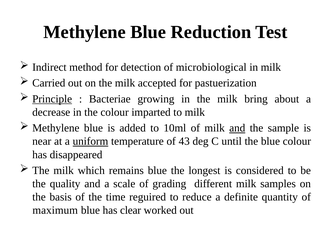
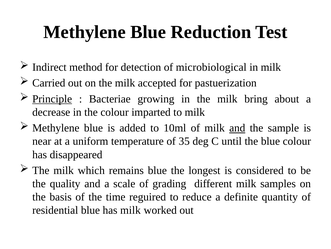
uniform underline: present -> none
43: 43 -> 35
maximum: maximum -> residential
has clear: clear -> milk
